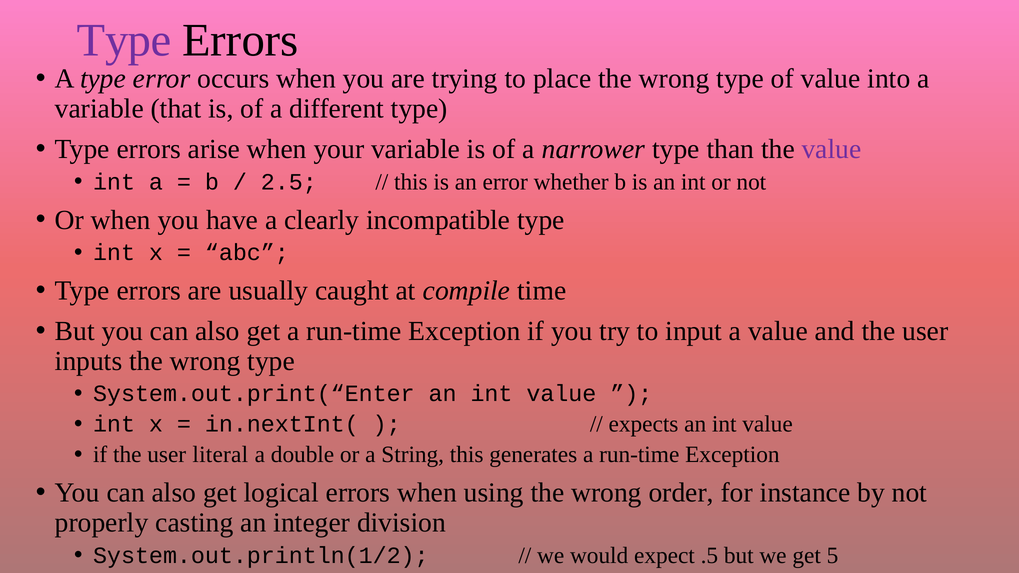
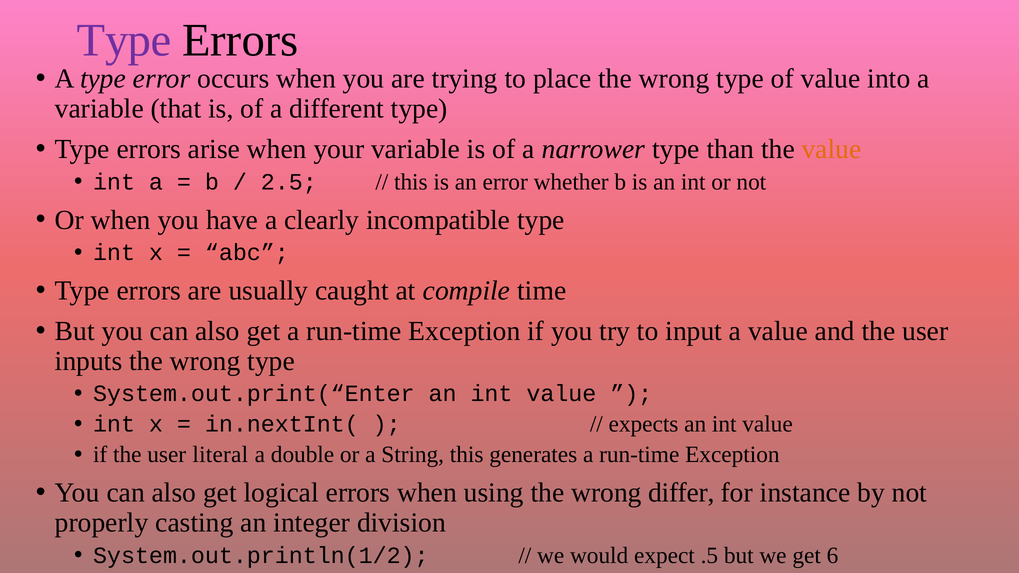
value at (832, 149) colour: purple -> orange
order: order -> differ
5: 5 -> 6
